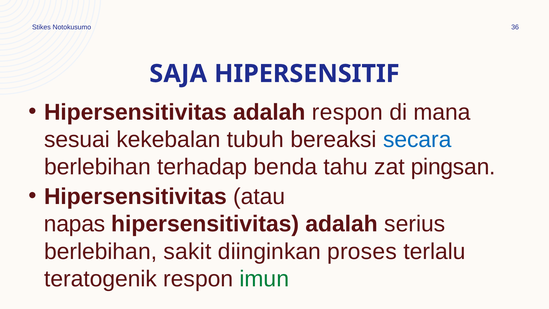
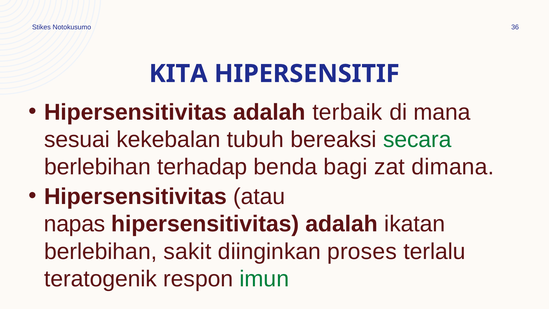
SAJA: SAJA -> KITA
adalah respon: respon -> terbaik
secara colour: blue -> green
tahu: tahu -> bagi
pingsan: pingsan -> dimana
serius: serius -> ikatan
